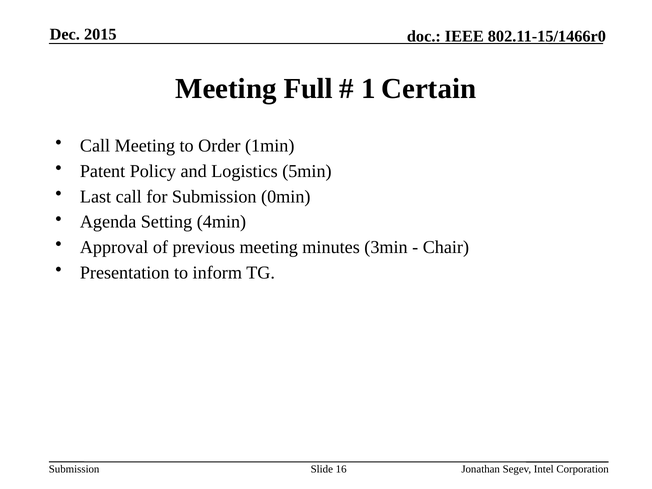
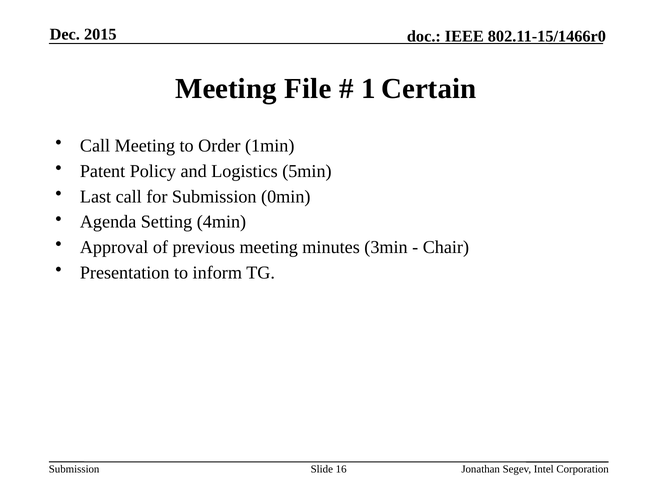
Full: Full -> File
